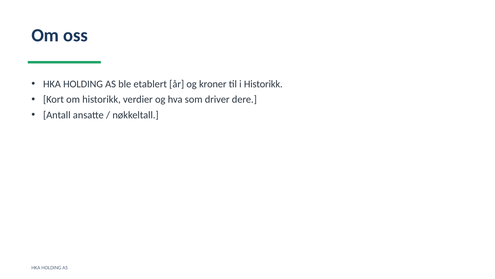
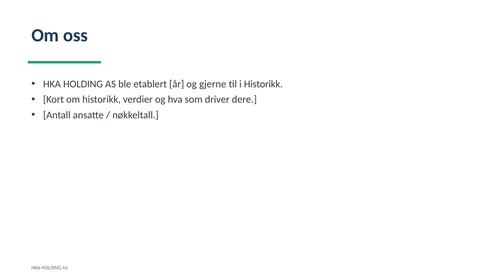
kroner: kroner -> gjerne
